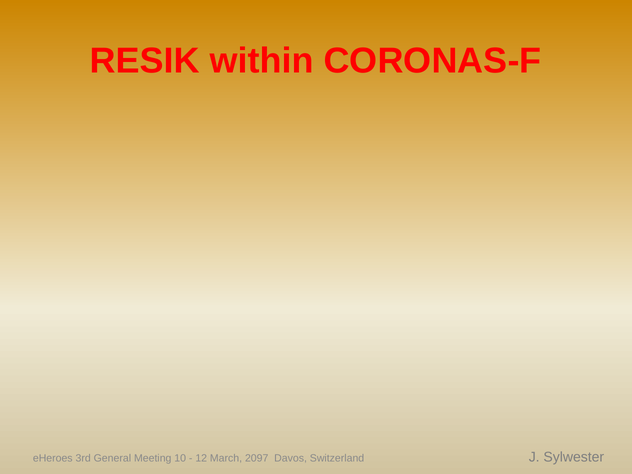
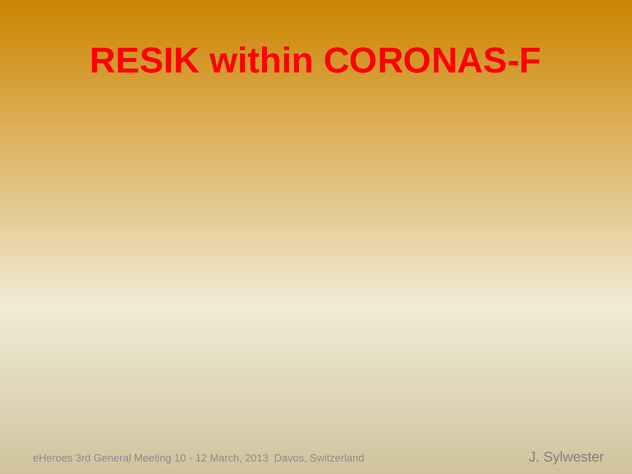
2097: 2097 -> 2013
